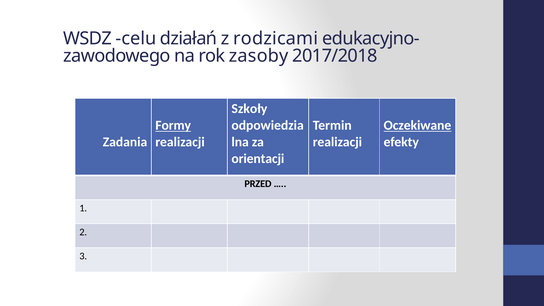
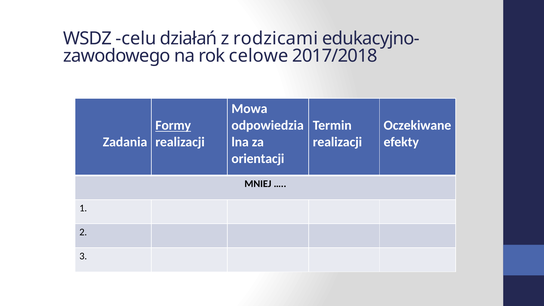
zasoby: zasoby -> celowe
Szkoły: Szkoły -> Mowa
Oczekiwane underline: present -> none
PRZED: PRZED -> MNIEJ
